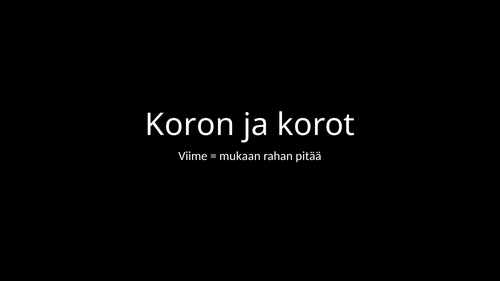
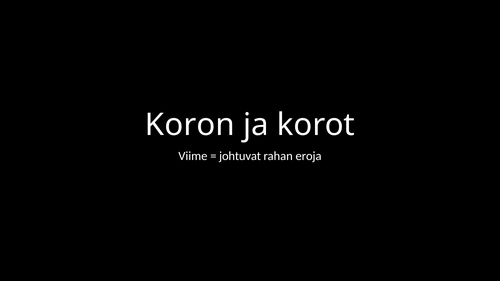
mukaan: mukaan -> johtuvat
pitää: pitää -> eroja
